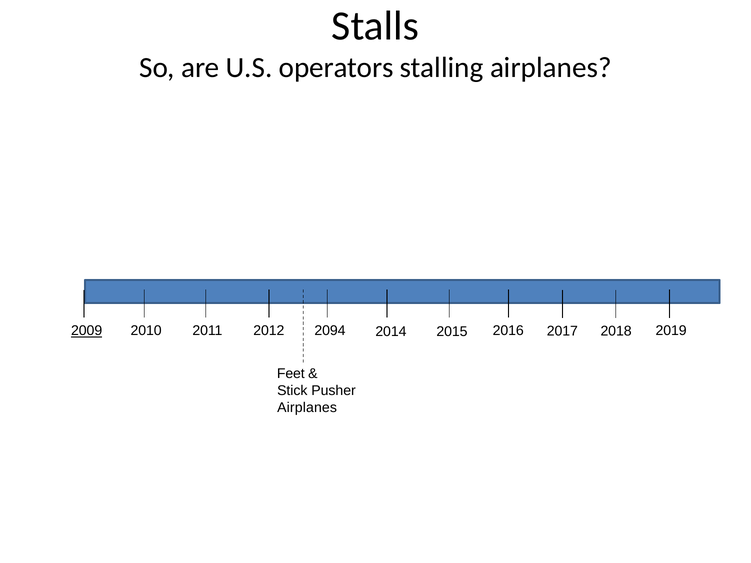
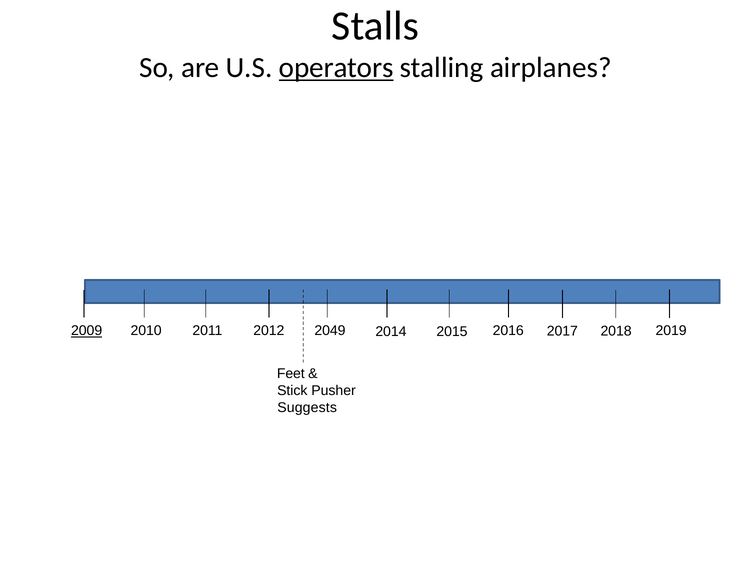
operators underline: none -> present
2094: 2094 -> 2049
Airplanes at (307, 408): Airplanes -> Suggests
